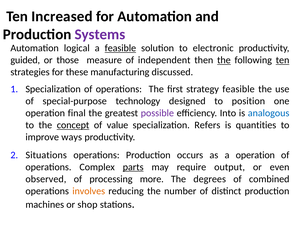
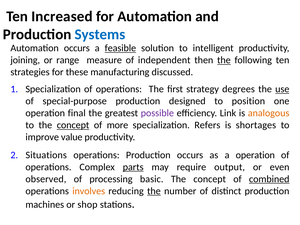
Systems colour: purple -> blue
Automation logical: logical -> occurs
electronic: electronic -> intelligent
guided: guided -> joining
those: those -> range
ten at (283, 60) underline: present -> none
strategy feasible: feasible -> degrees
use underline: none -> present
special-purpose technology: technology -> production
Into: Into -> Link
analogous colour: blue -> orange
value: value -> more
quantities: quantities -> shortages
ways: ways -> value
more: more -> basic
degrees at (210, 179): degrees -> concept
combined underline: none -> present
the at (154, 191) underline: none -> present
